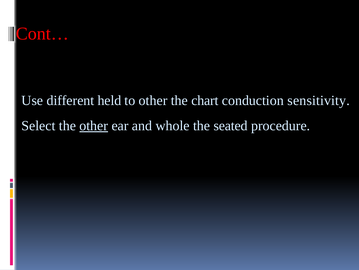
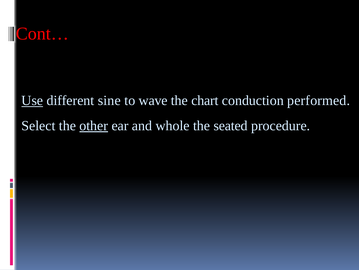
Use underline: none -> present
held: held -> sine
to other: other -> wave
sensitivity: sensitivity -> performed
